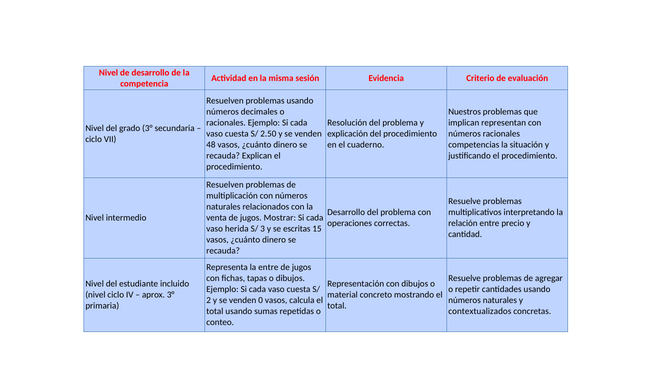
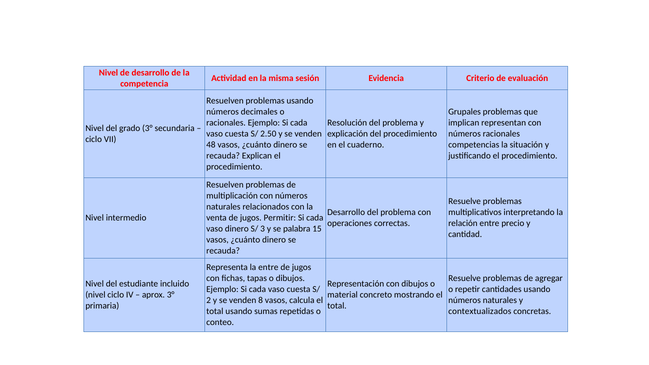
Nuestros: Nuestros -> Grupales
Mostrar: Mostrar -> Permitir
vaso herida: herida -> dinero
escritas: escritas -> palabra
0: 0 -> 8
